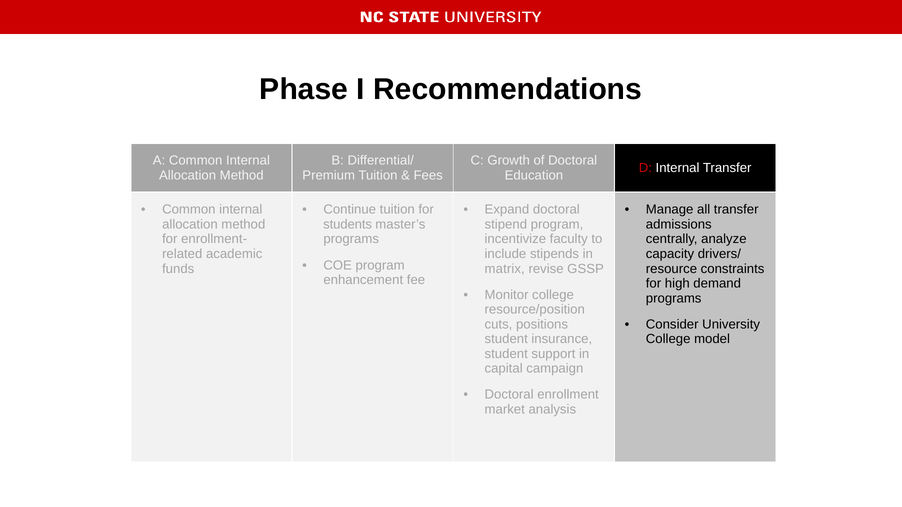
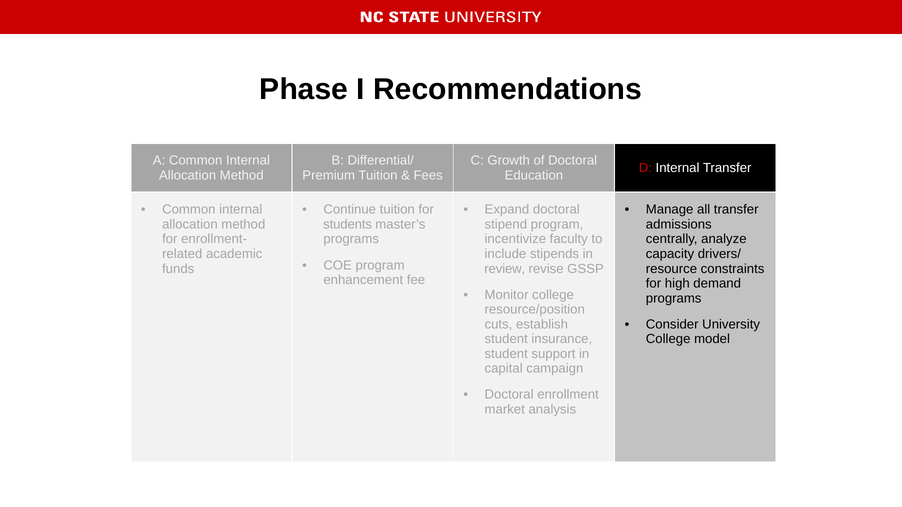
matrix: matrix -> review
positions: positions -> establish
